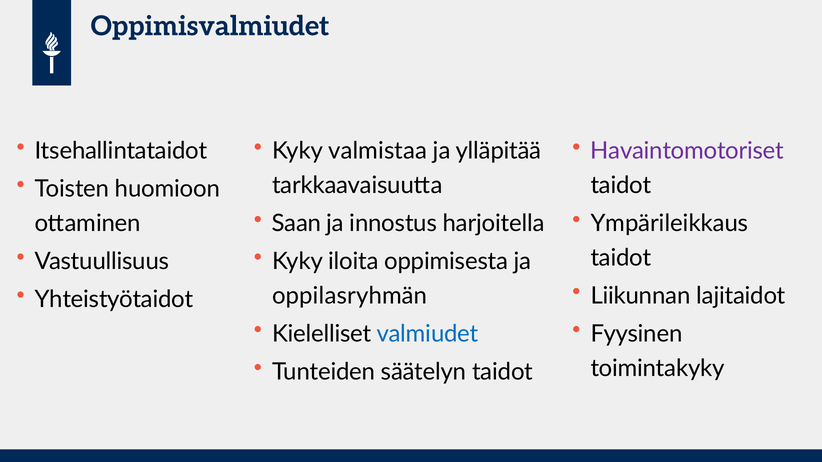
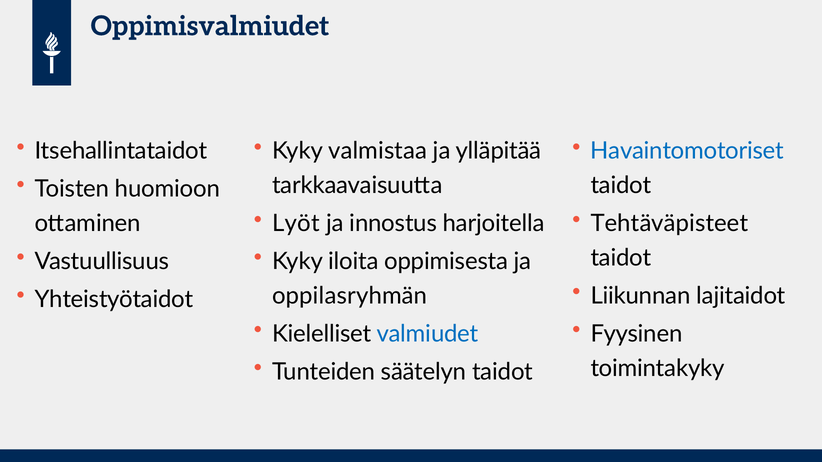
Havaintomotoriset colour: purple -> blue
Saan: Saan -> Lyöt
Ympärileikkaus: Ympärileikkaus -> Tehtäväpisteet
